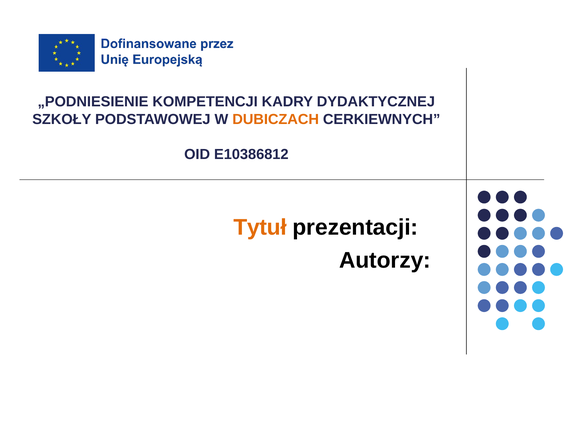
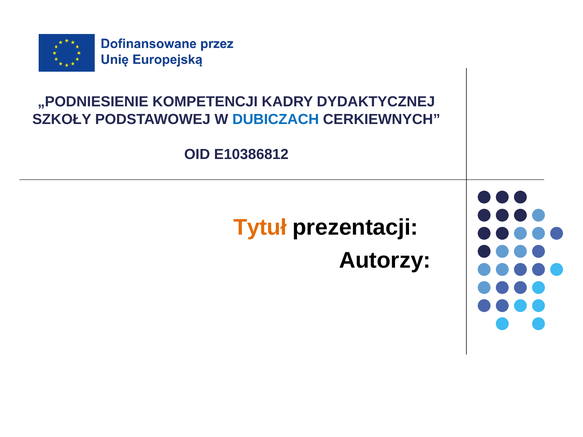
DUBICZACH colour: orange -> blue
